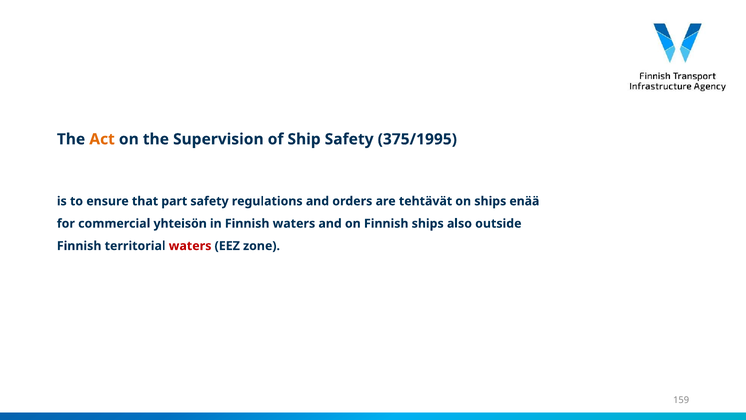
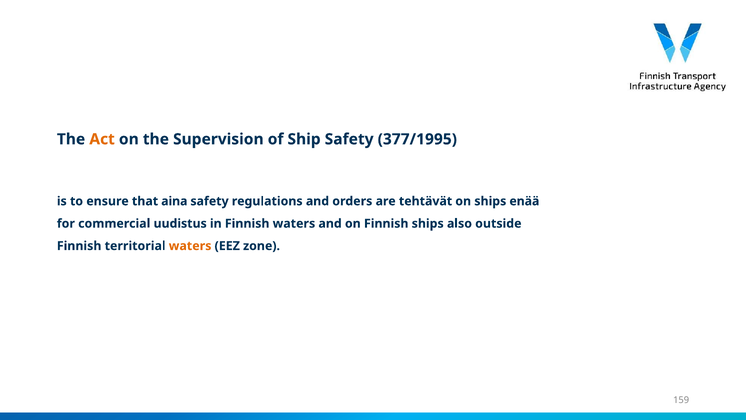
375/1995: 375/1995 -> 377/1995
part: part -> aina
yhteisön: yhteisön -> uudistus
waters at (190, 246) colour: red -> orange
